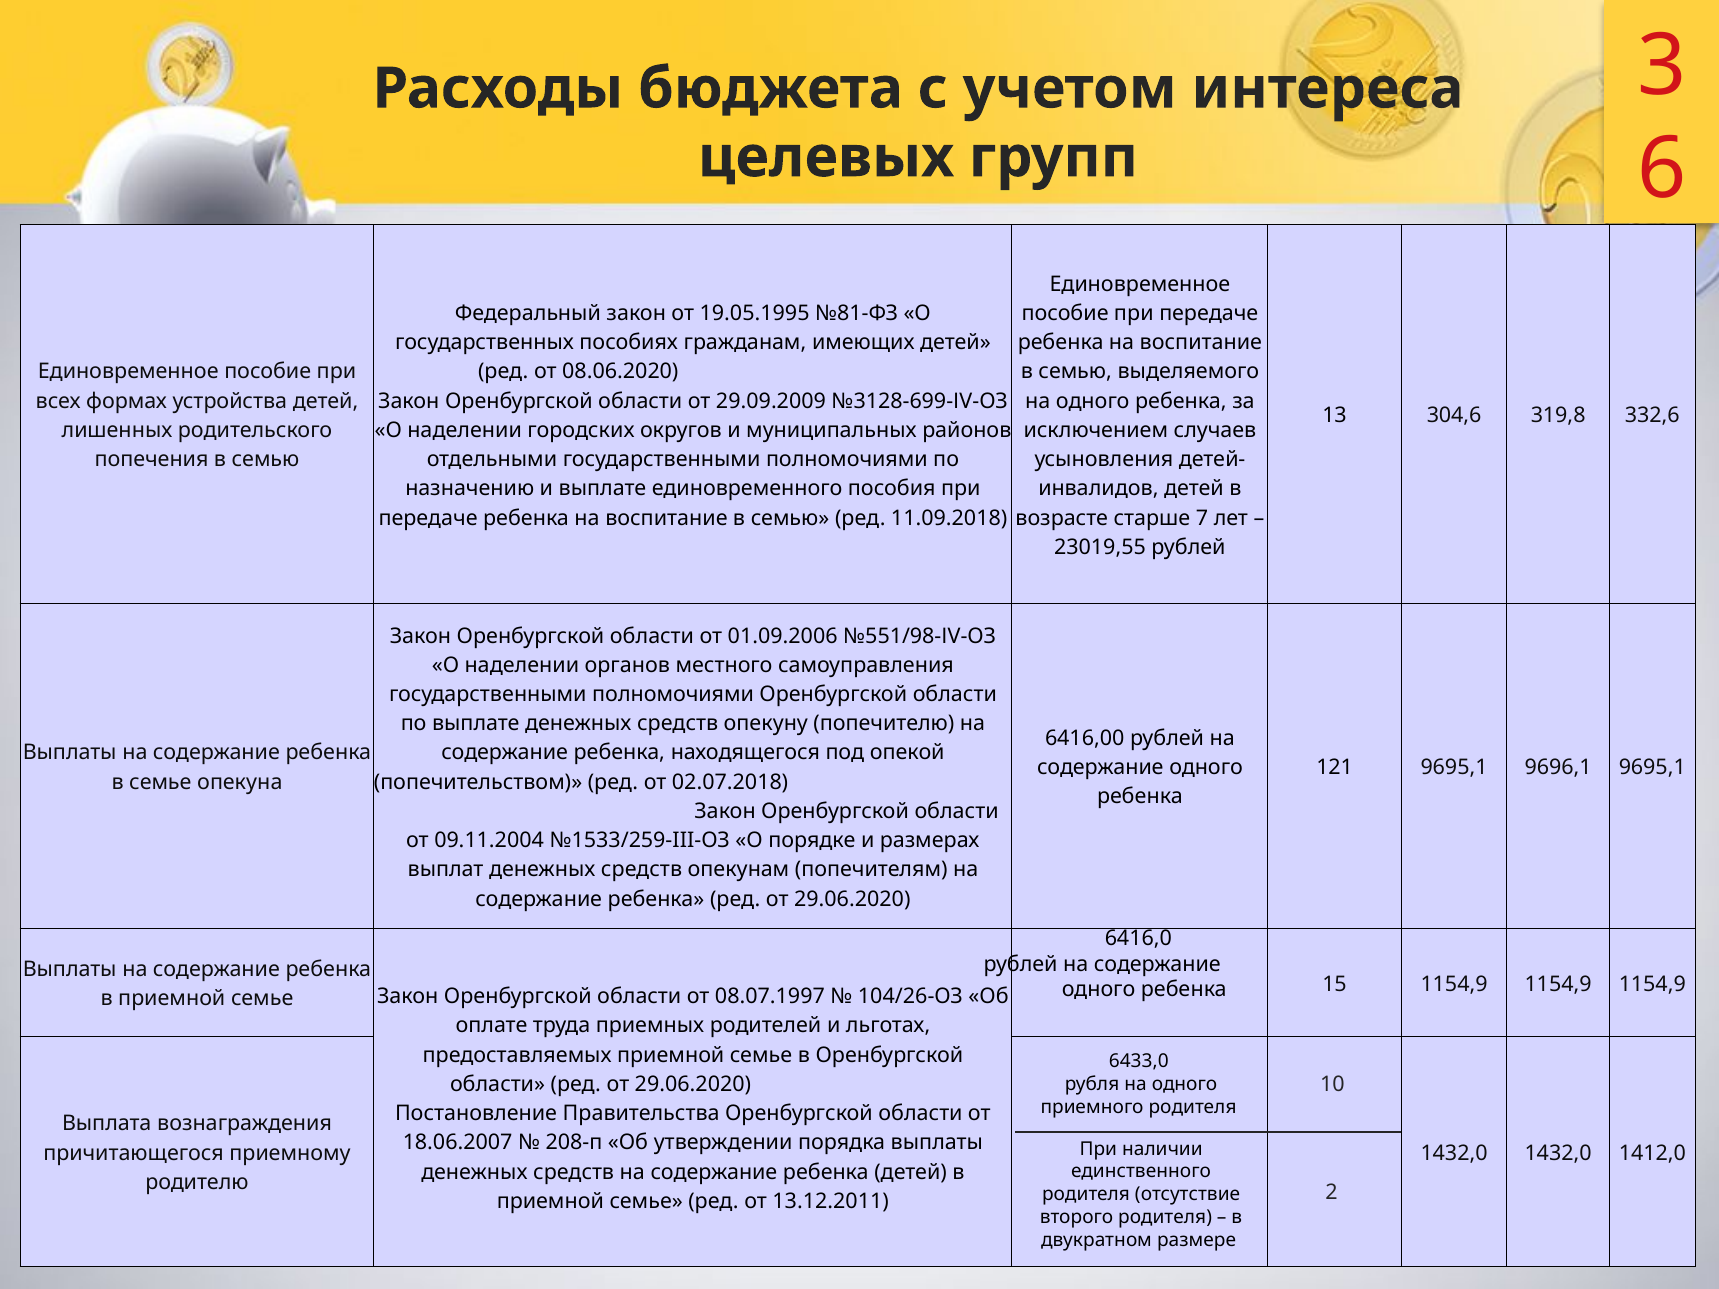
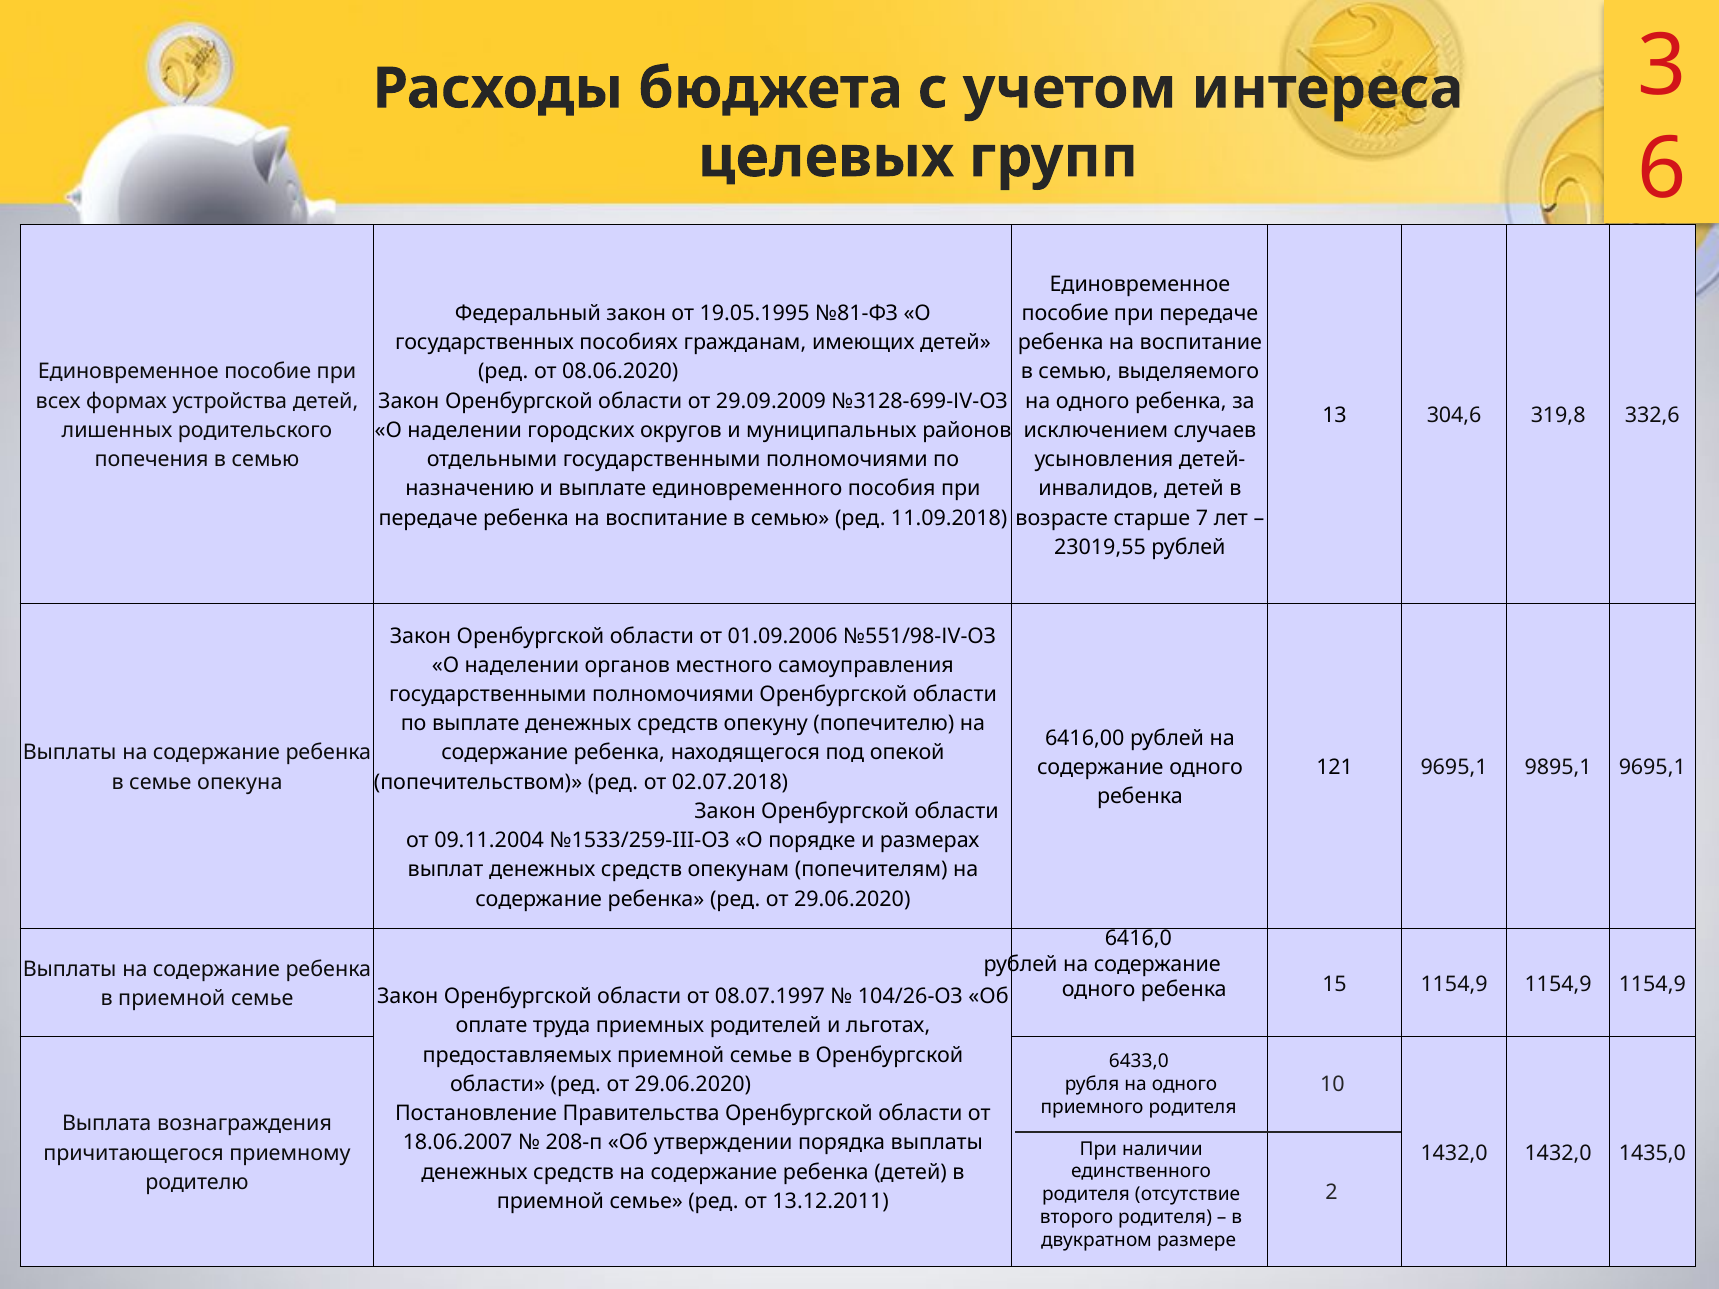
9696,1: 9696,1 -> 9895,1
1412,0: 1412,0 -> 1435,0
